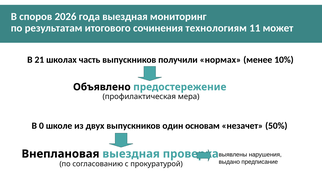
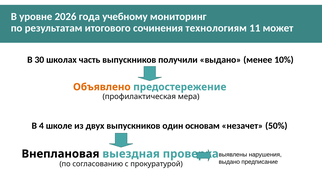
споров: споров -> уровне
года выездная: выездная -> учебному
21: 21 -> 30
получили нормах: нормах -> выдано
Объявлено colour: black -> orange
0: 0 -> 4
